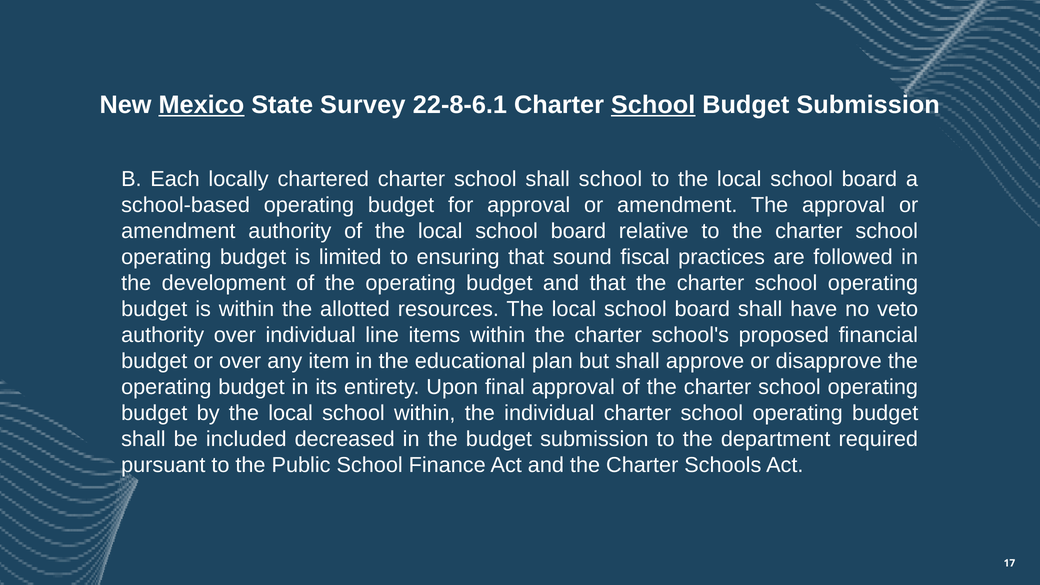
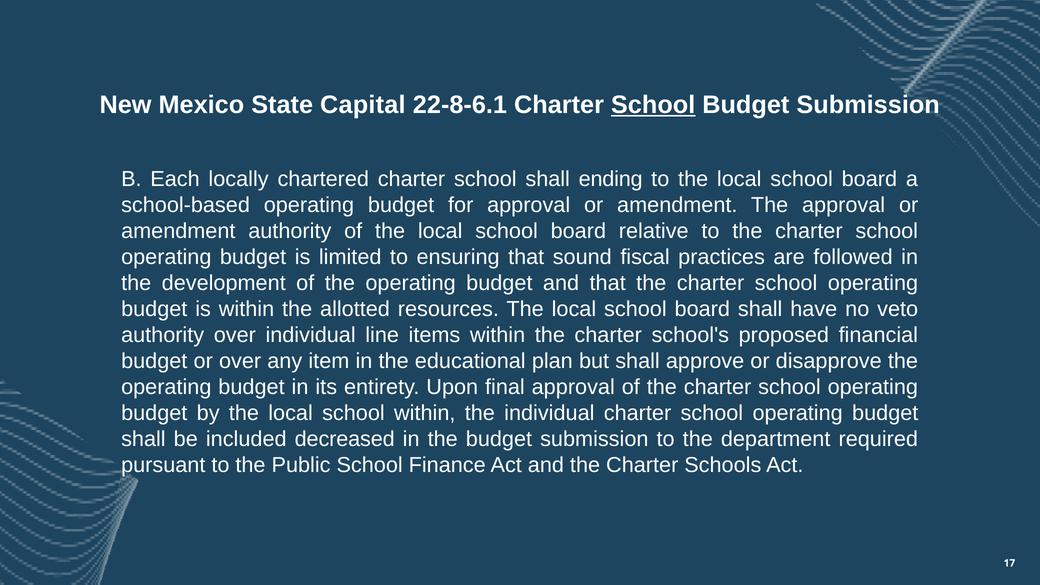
Mexico underline: present -> none
Survey: Survey -> Capital
shall school: school -> ending
